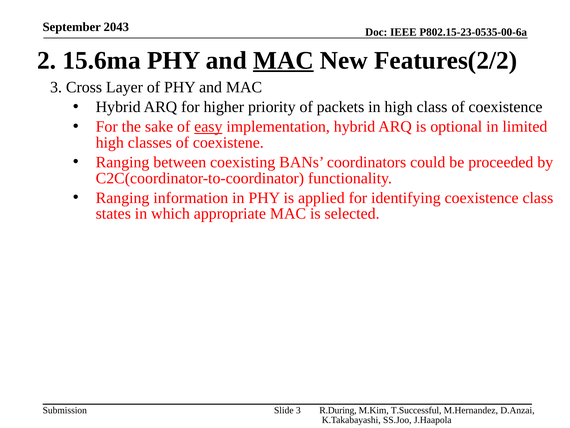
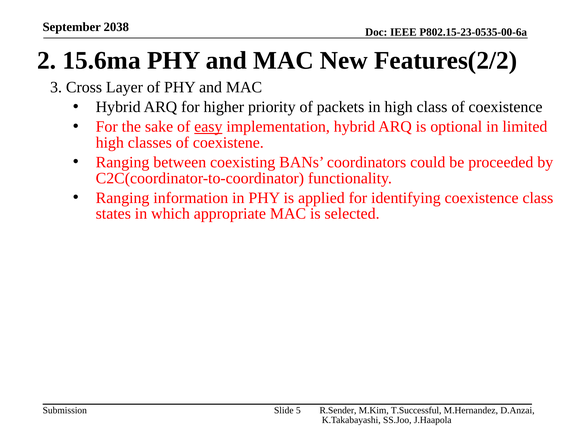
2043: 2043 -> 2038
MAC at (283, 60) underline: present -> none
R.During: R.During -> R.Sender
Slide 3: 3 -> 5
